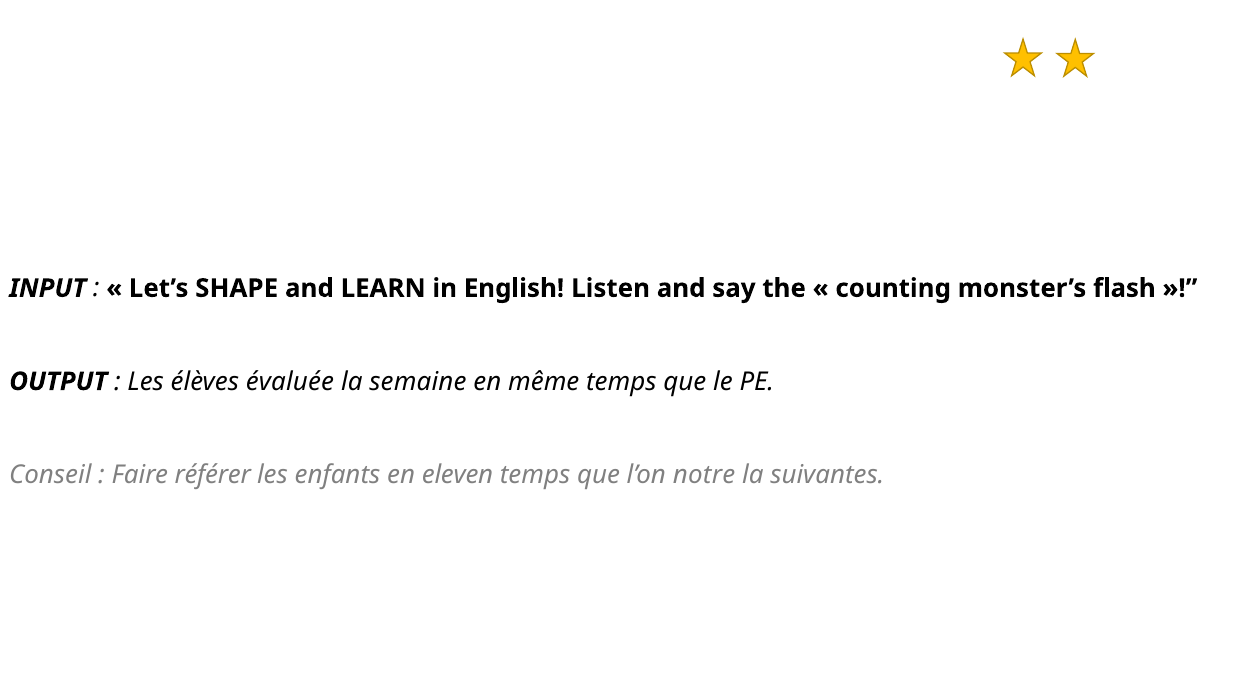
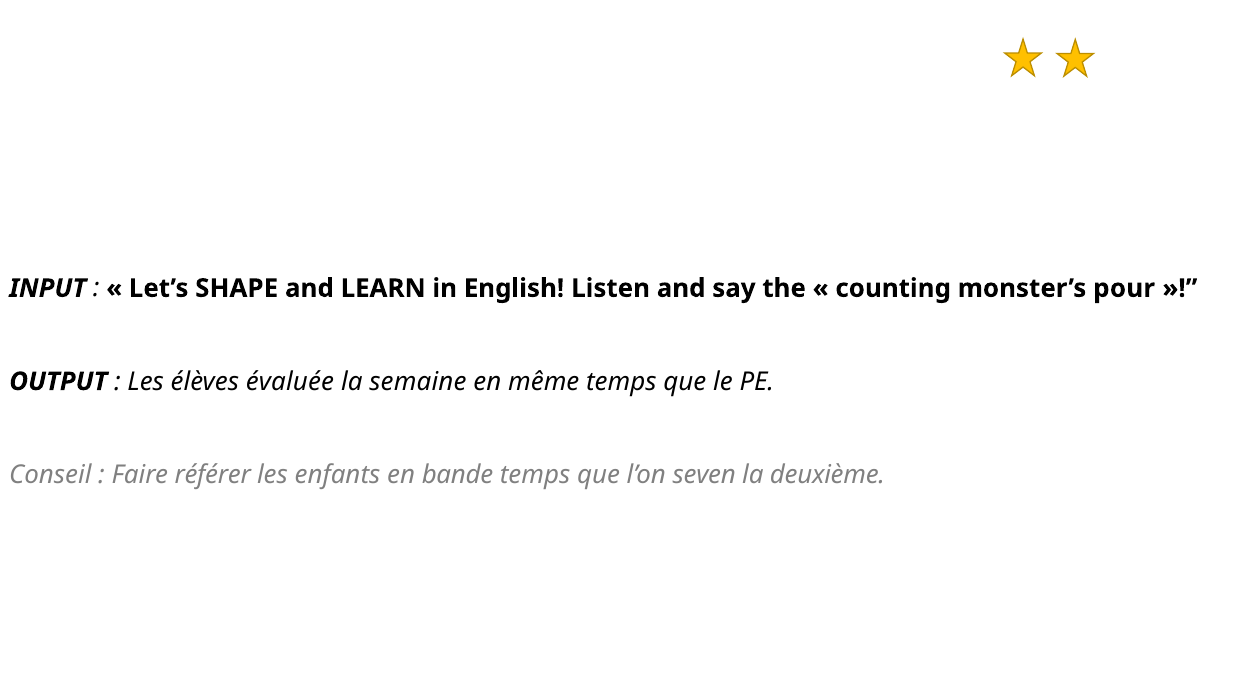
flash: flash -> pour
eleven: eleven -> bande
notre: notre -> seven
suivantes: suivantes -> deuxième
